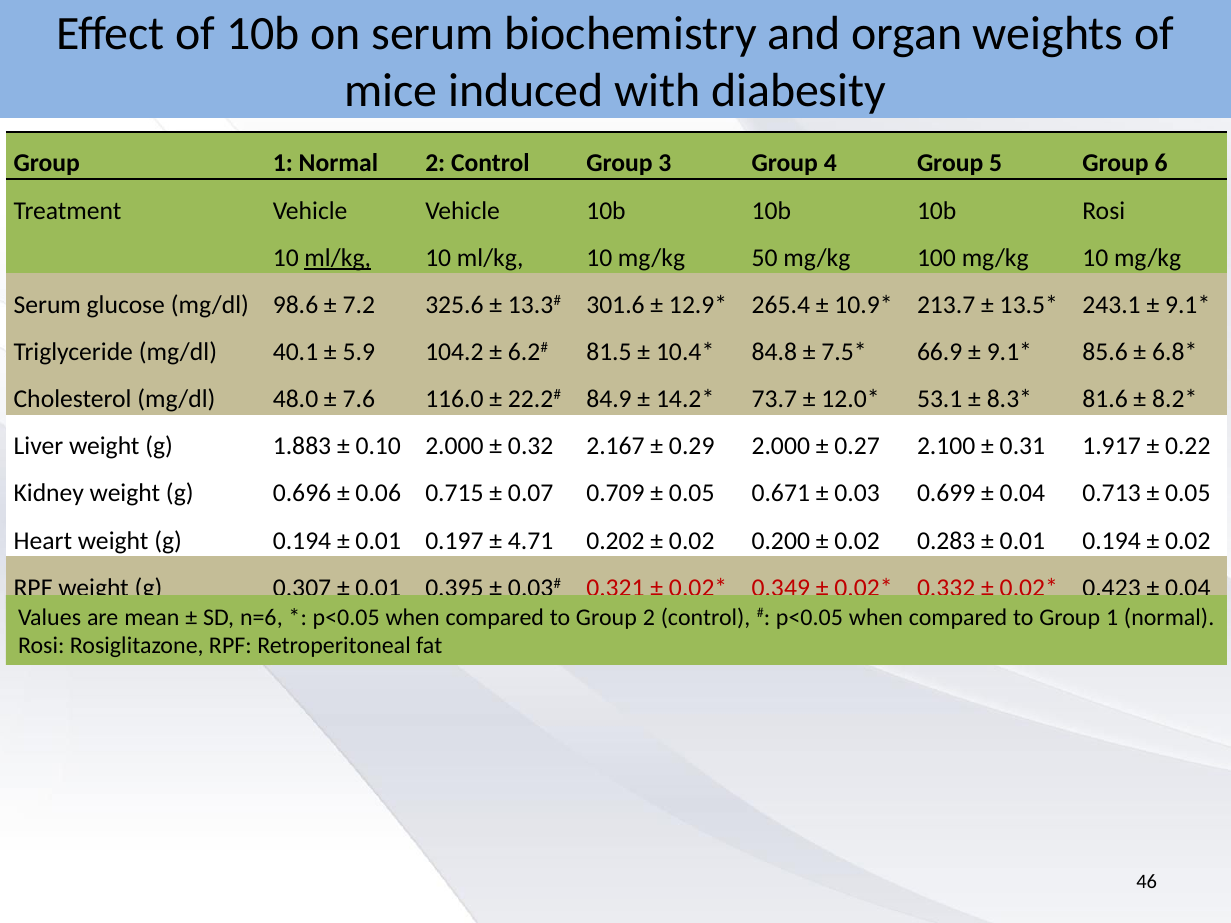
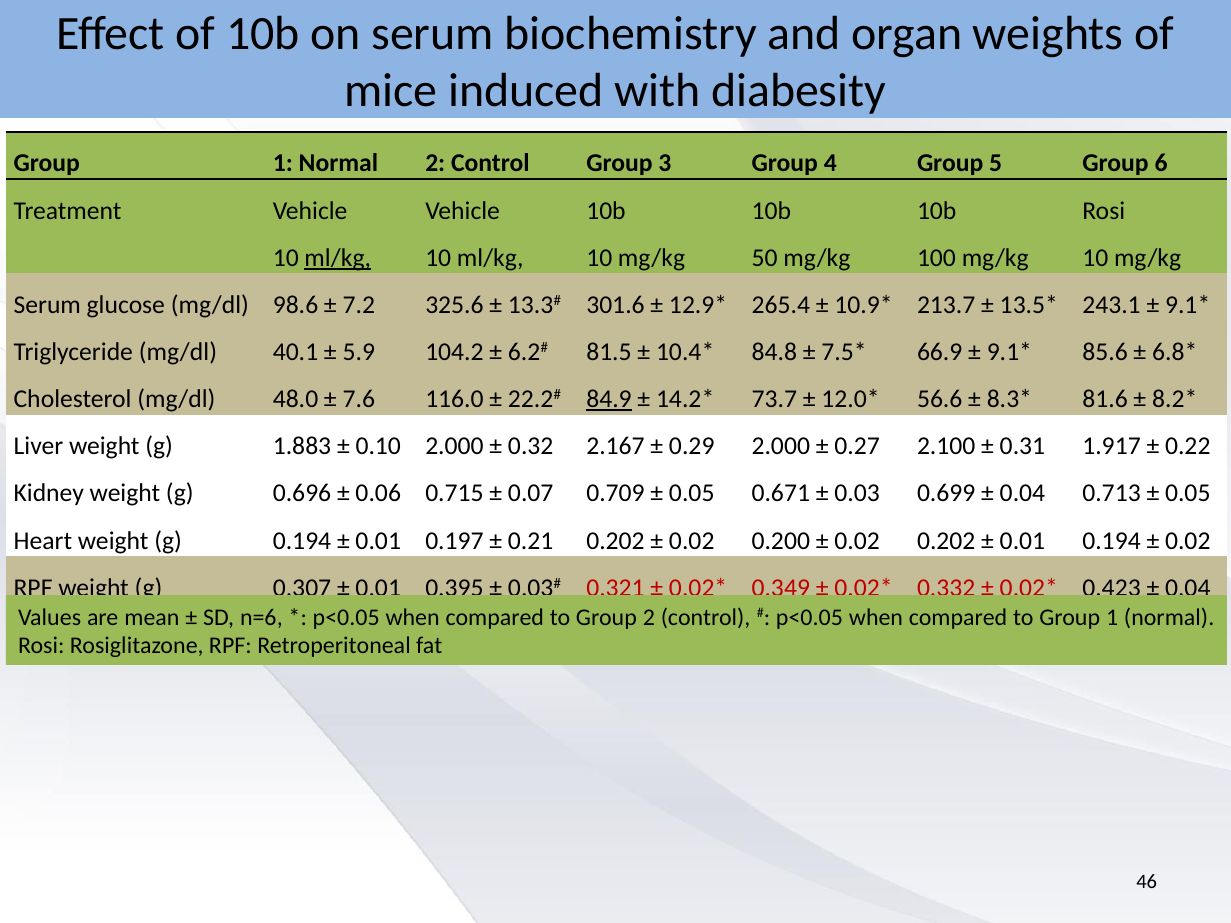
84.9 underline: none -> present
53.1: 53.1 -> 56.6
4.71: 4.71 -> 0.21
0.02 0.283: 0.283 -> 0.202
